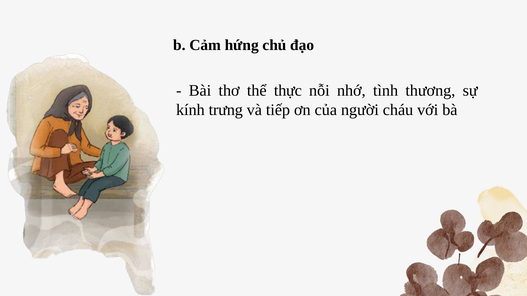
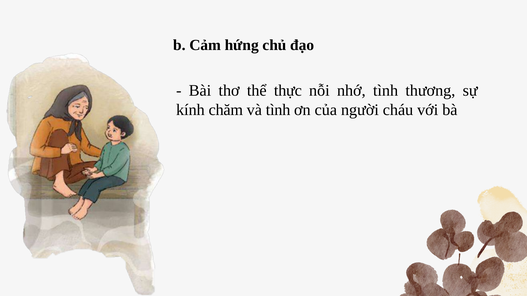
trưng: trưng -> chăm
và tiếp: tiếp -> tình
